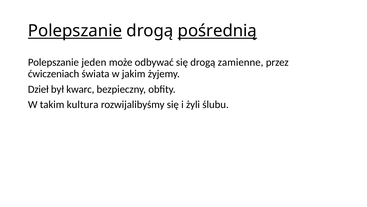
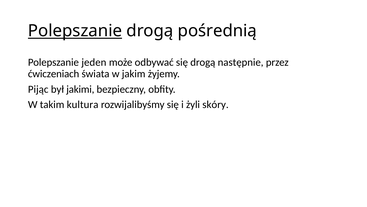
pośrednią underline: present -> none
zamienne: zamienne -> następnie
Dzieł: Dzieł -> Pijąc
kwarc: kwarc -> jakimi
ślubu: ślubu -> skóry
